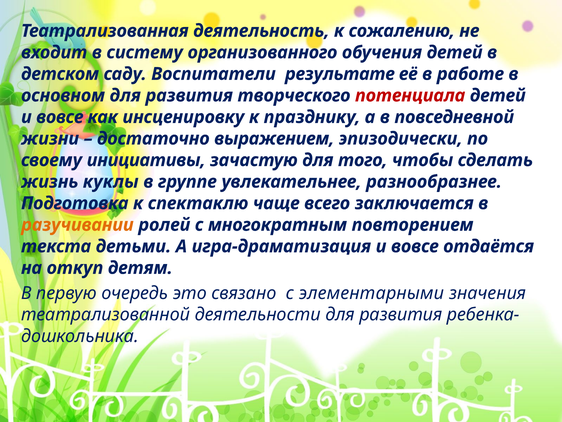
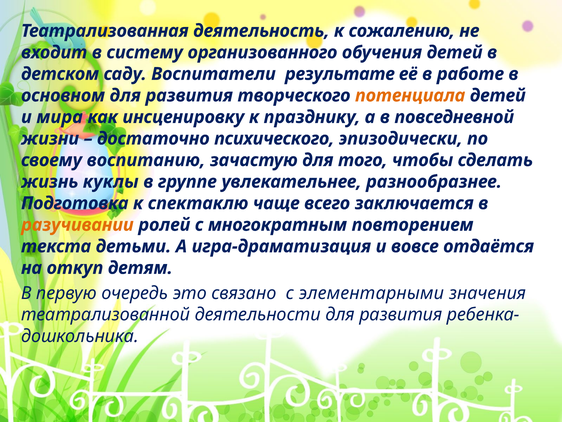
потенциала colour: red -> orange
вовсе at (60, 117): вовсе -> мира
выражением: выражением -> психического
инициативы: инициативы -> воспитанию
